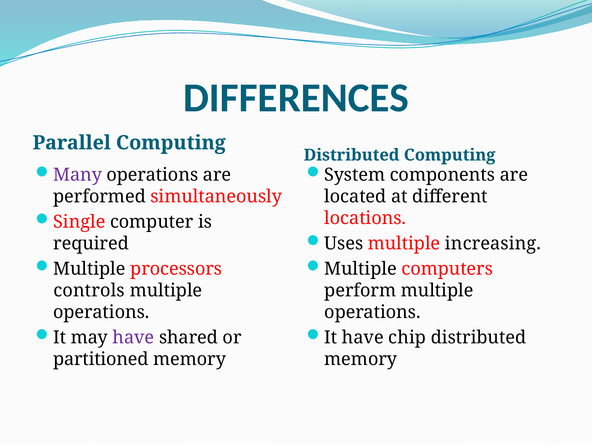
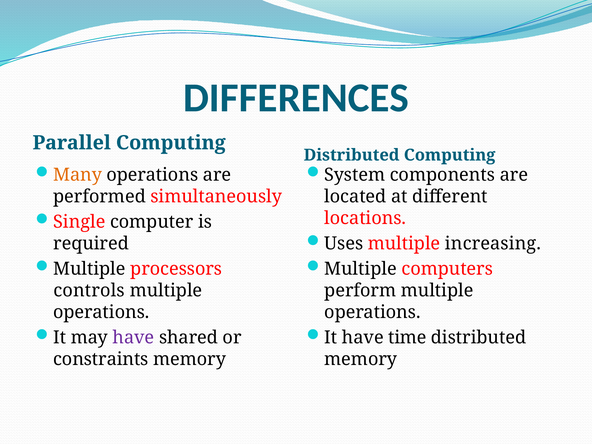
Many colour: purple -> orange
chip: chip -> time
partitioned: partitioned -> constraints
